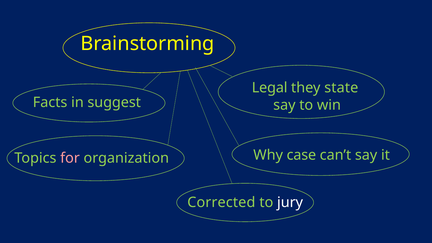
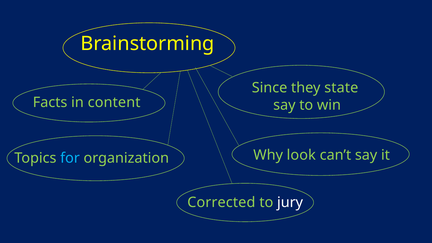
Legal: Legal -> Since
suggest: suggest -> content
case: case -> look
for colour: pink -> light blue
